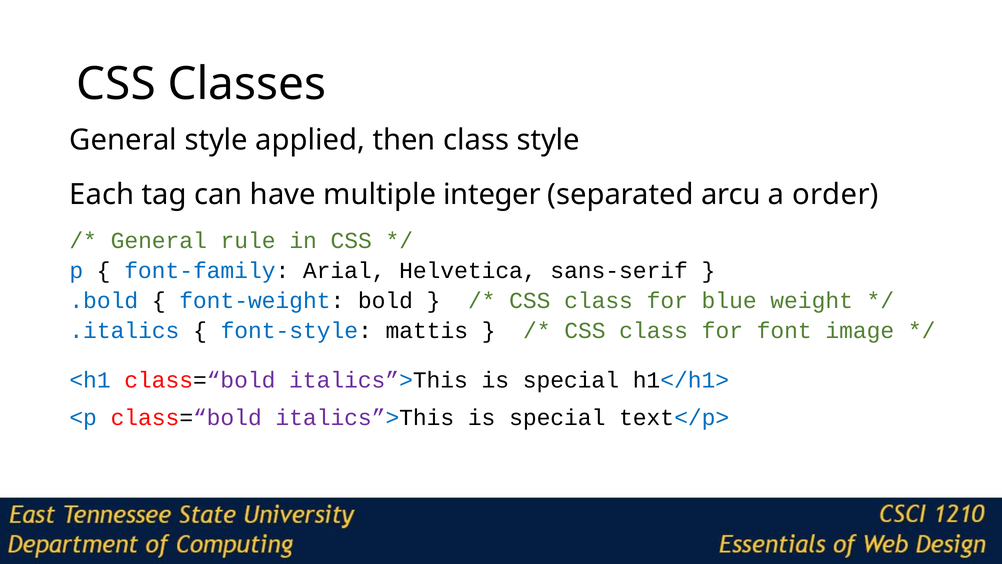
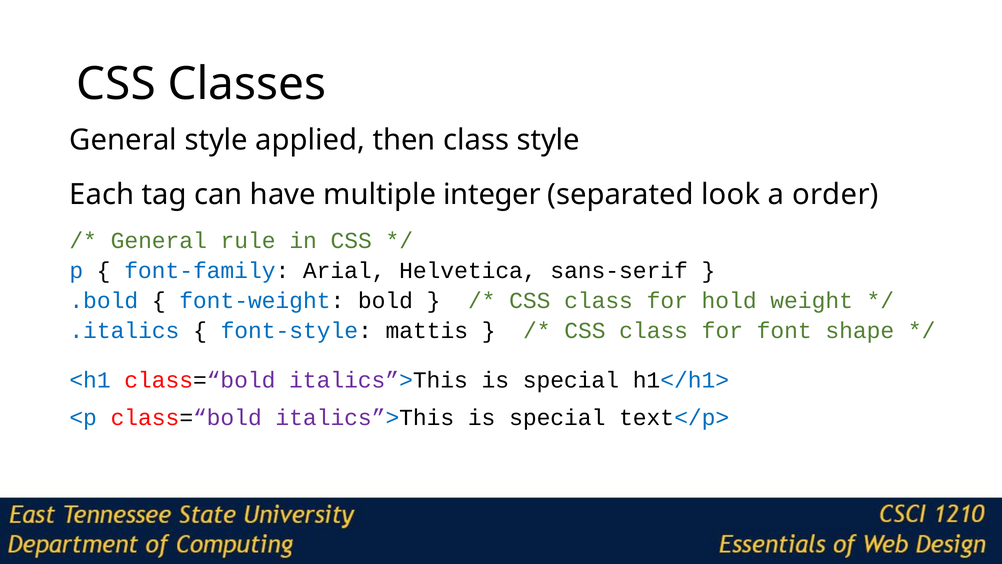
arcu: arcu -> look
blue: blue -> hold
image: image -> shape
